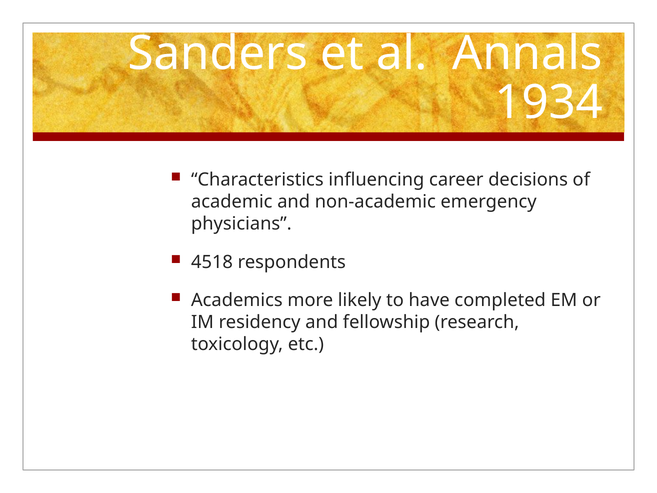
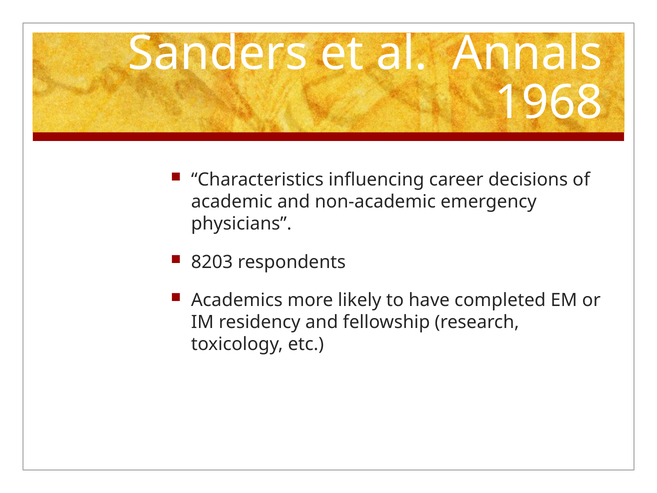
1934: 1934 -> 1968
4518: 4518 -> 8203
